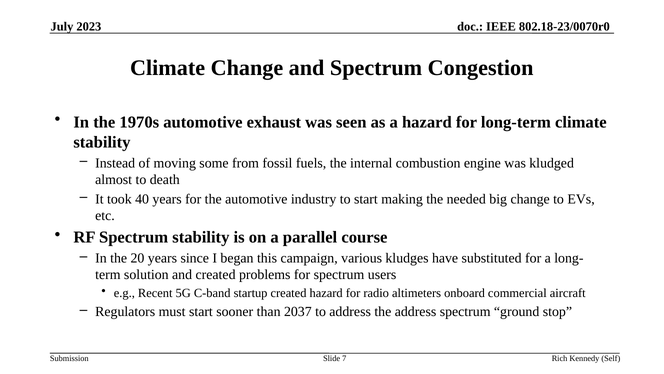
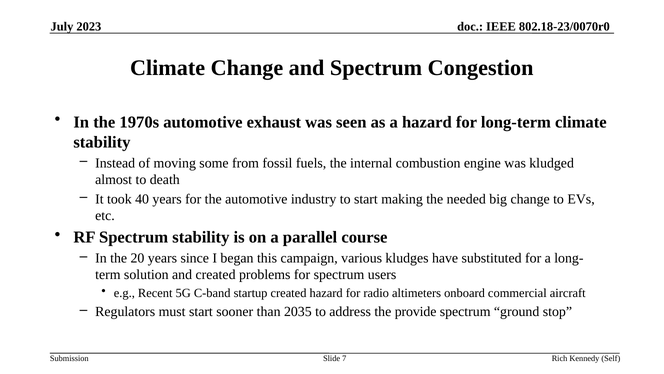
2037: 2037 -> 2035
the address: address -> provide
